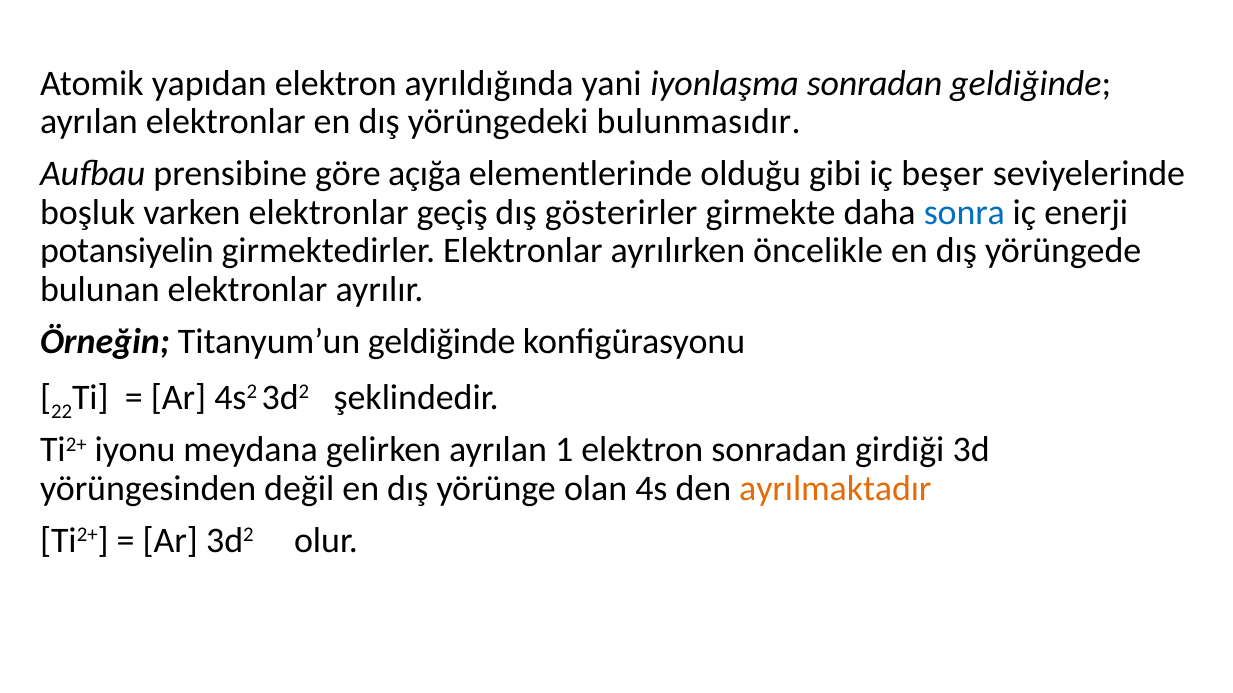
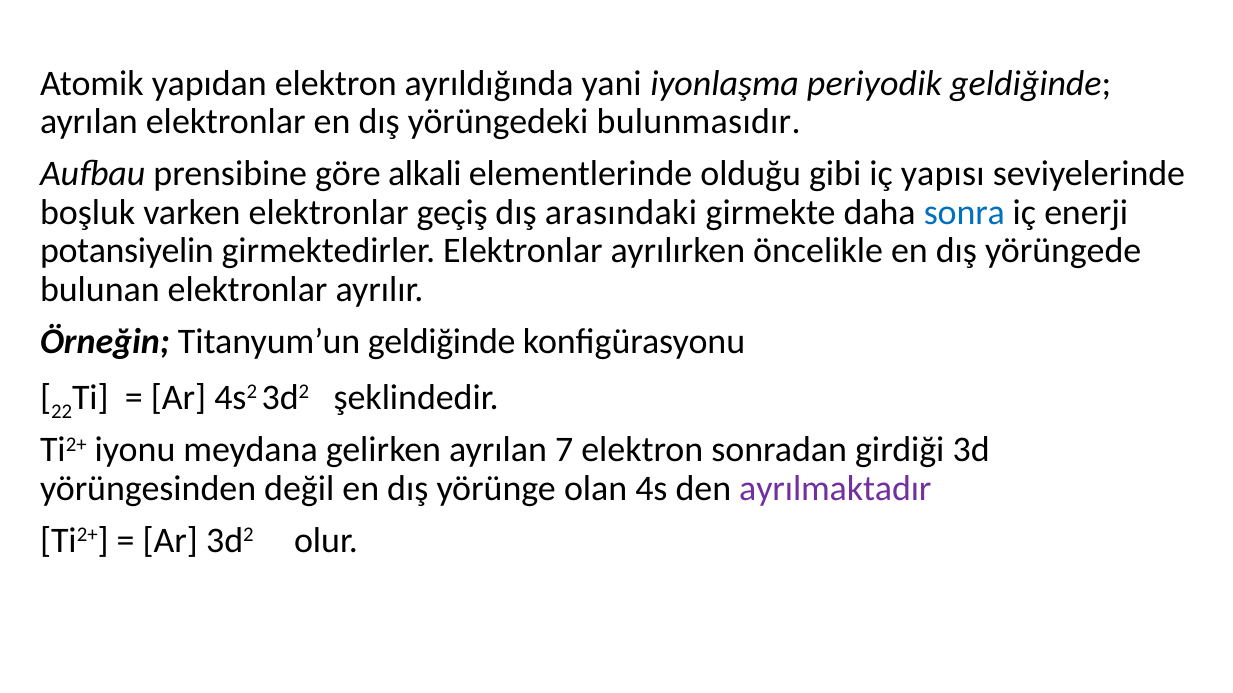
iyonlaşma sonradan: sonradan -> periyodik
açığa: açığa -> alkali
beşer: beşer -> yapısı
gösterirler: gösterirler -> arasındaki
1: 1 -> 7
ayrılmaktadır colour: orange -> purple
